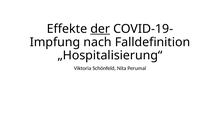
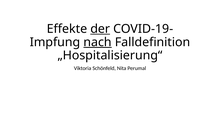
nach underline: none -> present
